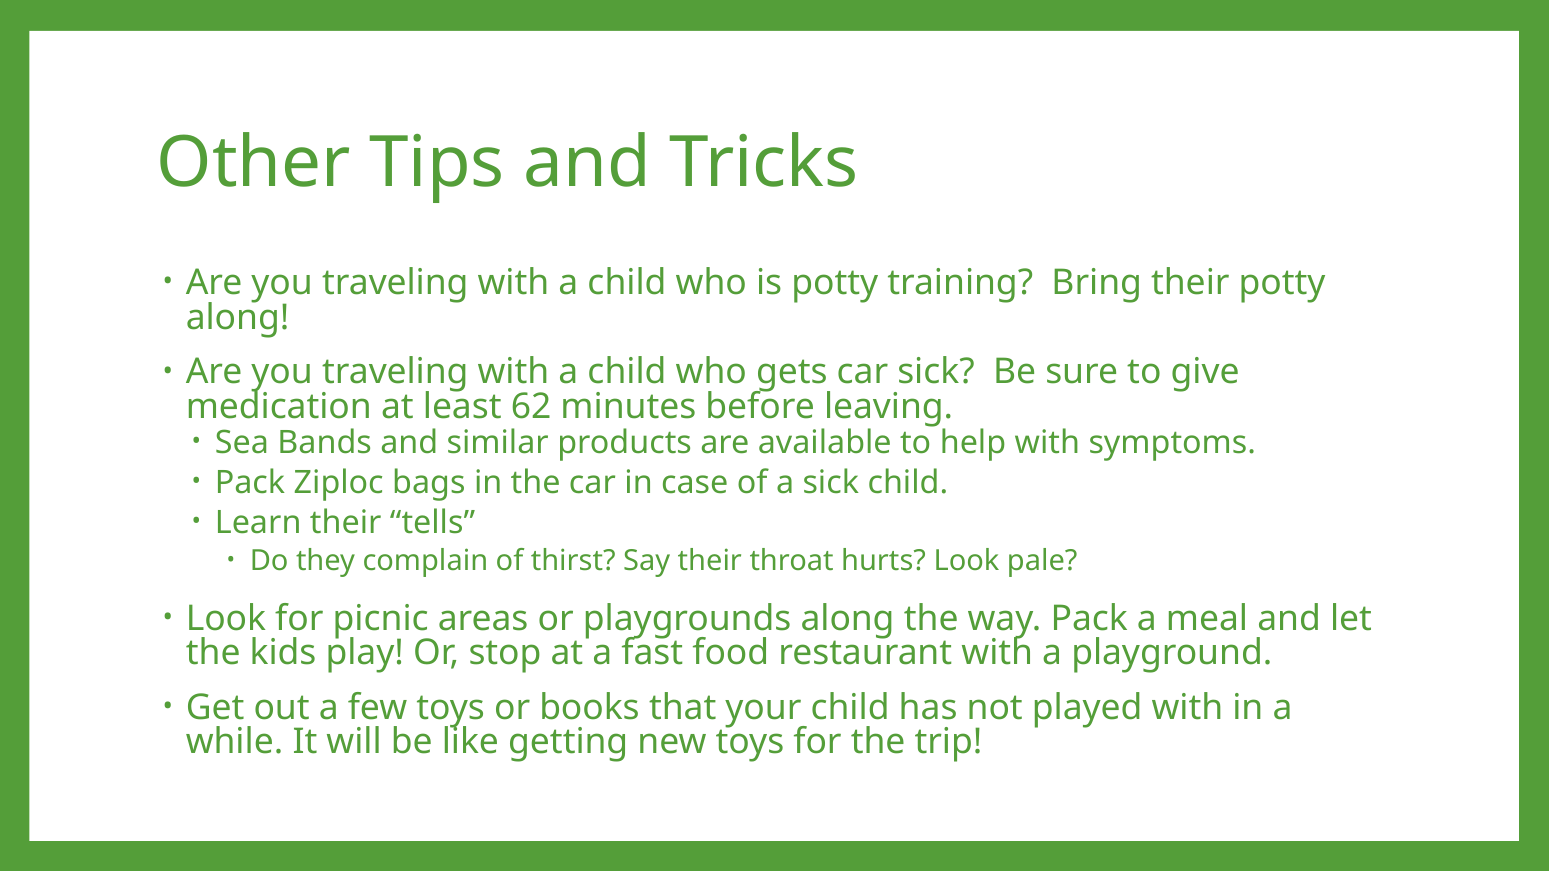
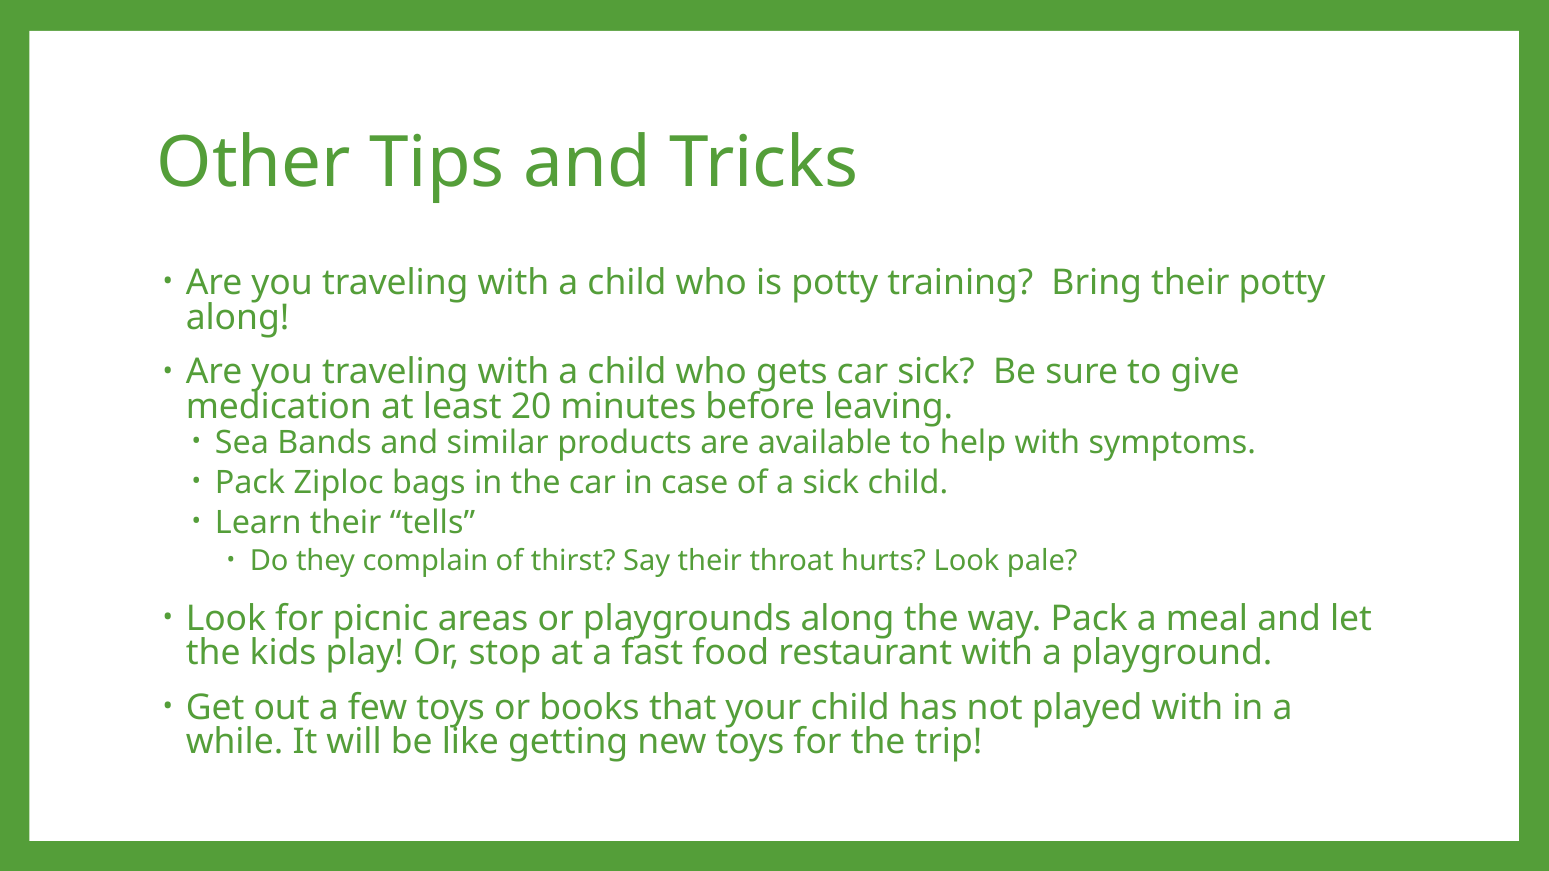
62: 62 -> 20
